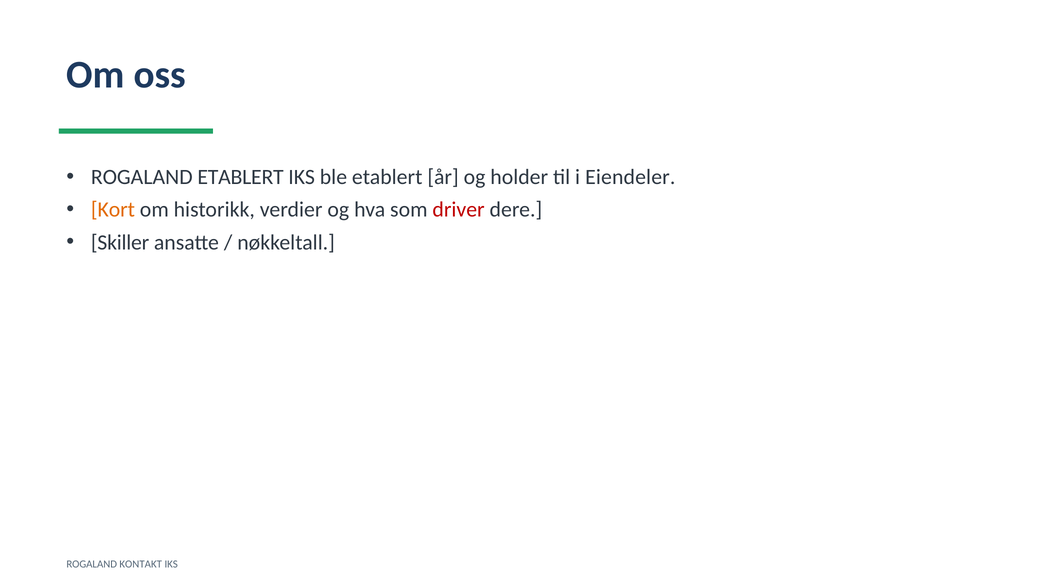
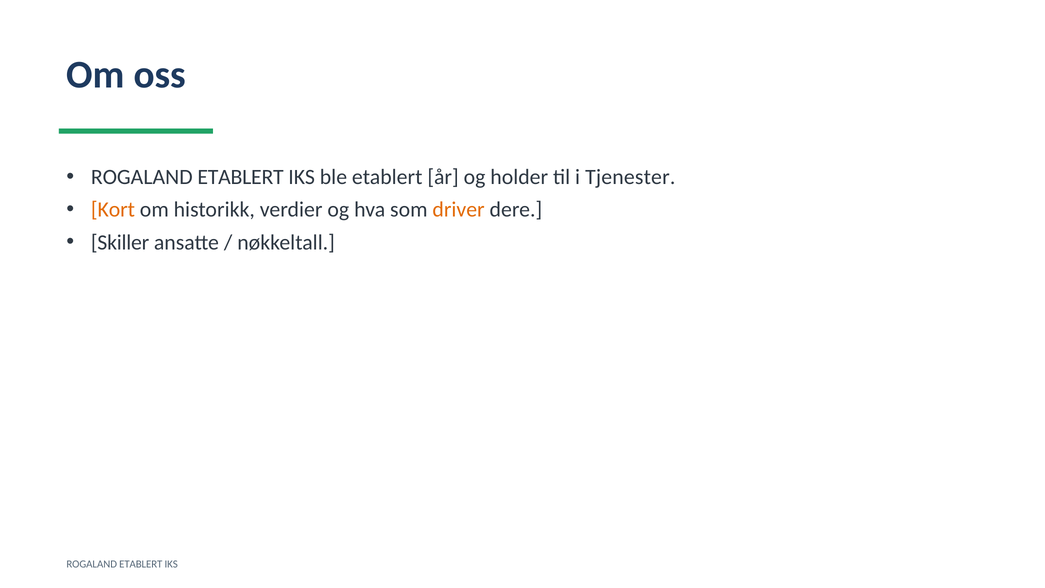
Eiendeler: Eiendeler -> Tjenester
driver colour: red -> orange
KONTAKT at (141, 564): KONTAKT -> ETABLERT
